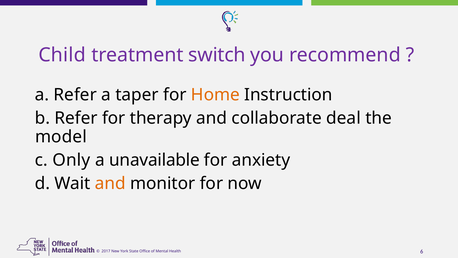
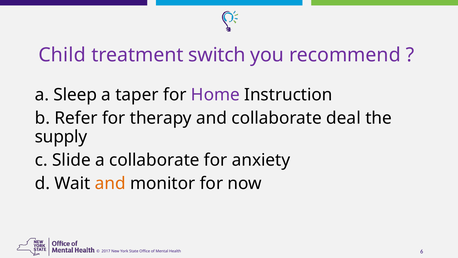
a Refer: Refer -> Sleep
Home colour: orange -> purple
model: model -> supply
Only: Only -> Slide
a unavailable: unavailable -> collaborate
